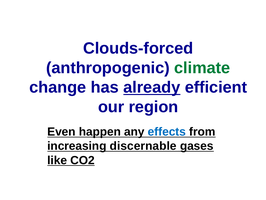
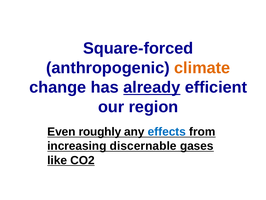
Clouds-forced: Clouds-forced -> Square-forced
climate colour: green -> orange
happen: happen -> roughly
